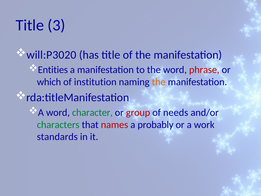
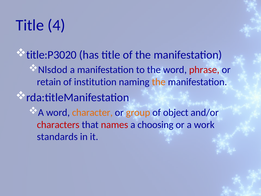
3: 3 -> 4
will:P3020: will:P3020 -> title:P3020
Entities: Entities -> Nlsdod
which: which -> retain
character colour: green -> orange
group colour: red -> orange
needs: needs -> object
characters colour: green -> red
probably: probably -> choosing
